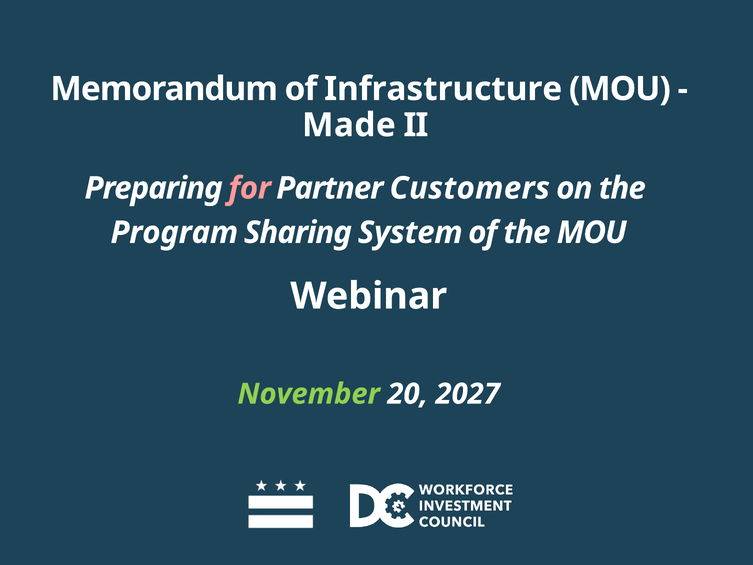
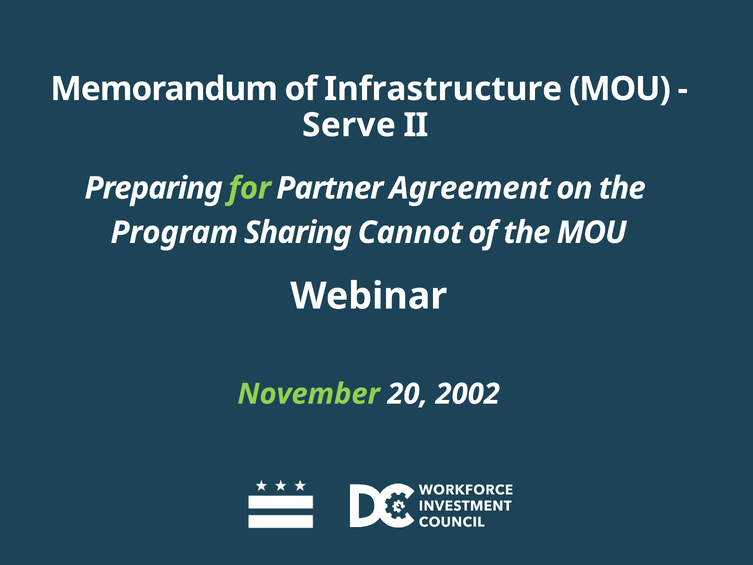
Made: Made -> Serve
for colour: pink -> light green
Customers: Customers -> Agreement
System: System -> Cannot
2027: 2027 -> 2002
